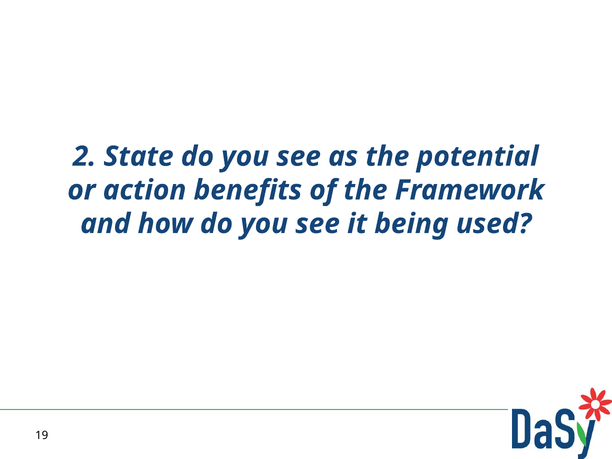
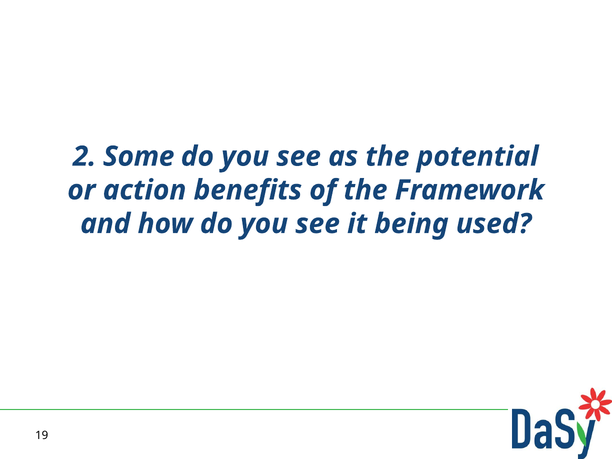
State: State -> Some
